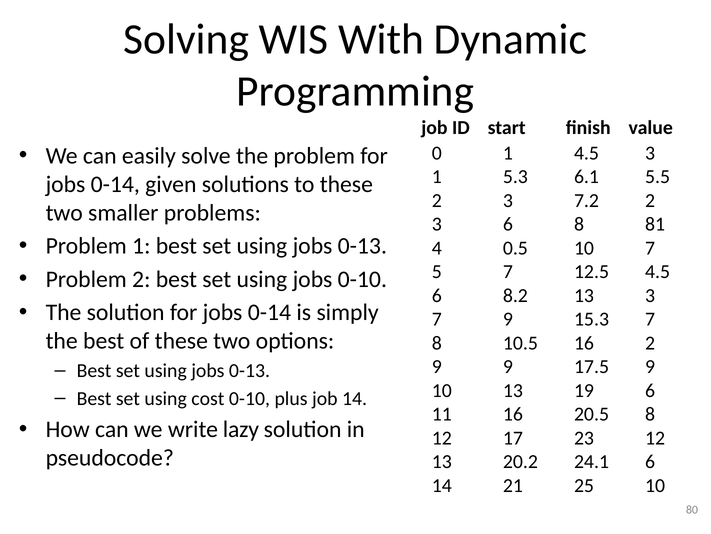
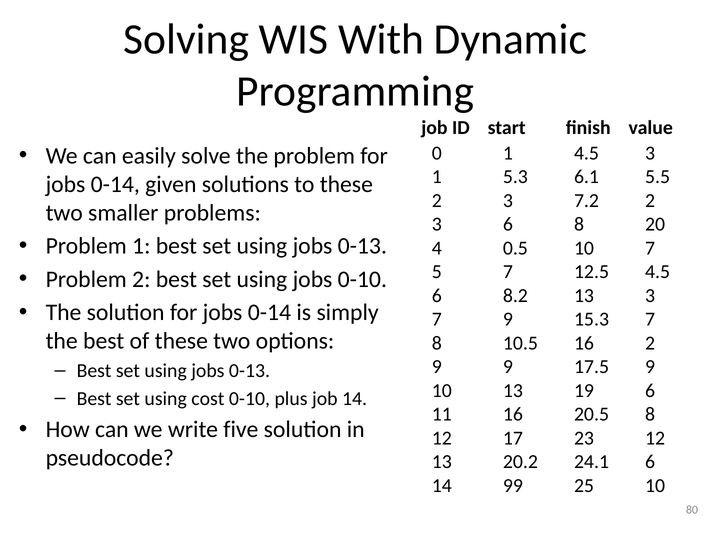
81: 81 -> 20
lazy: lazy -> five
21: 21 -> 99
